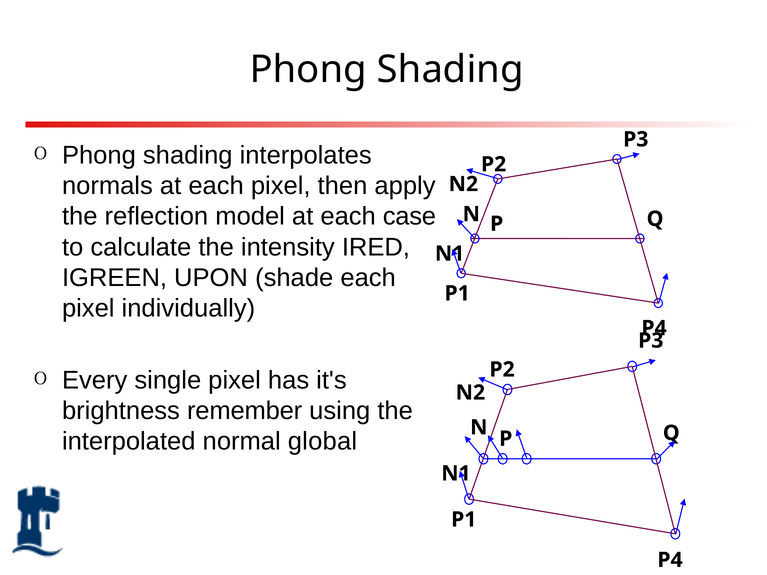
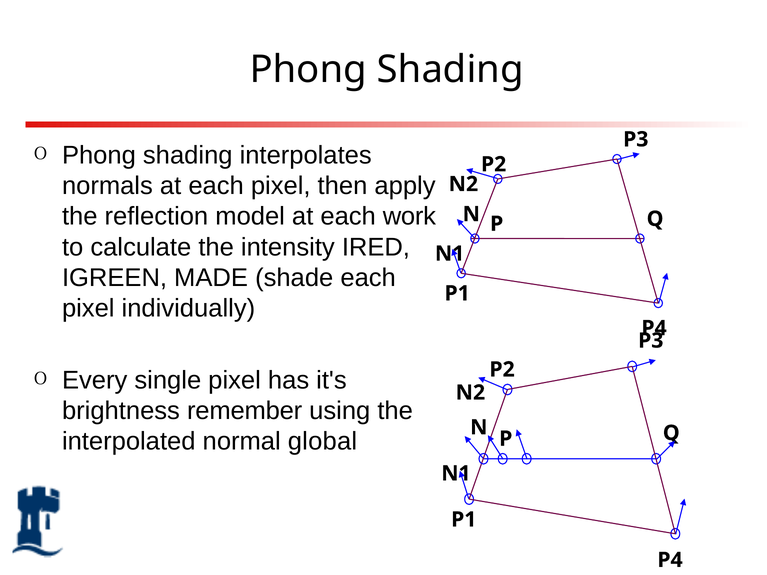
case: case -> work
UPON: UPON -> MADE
